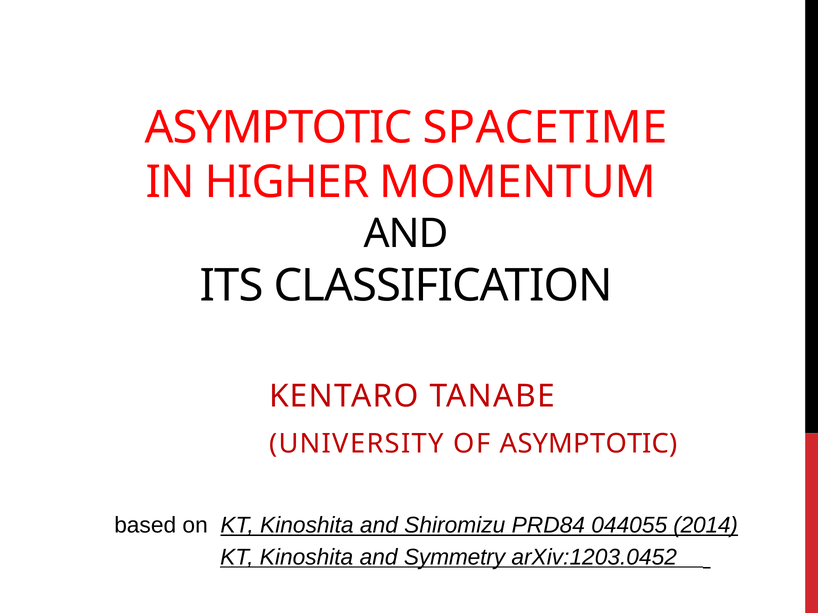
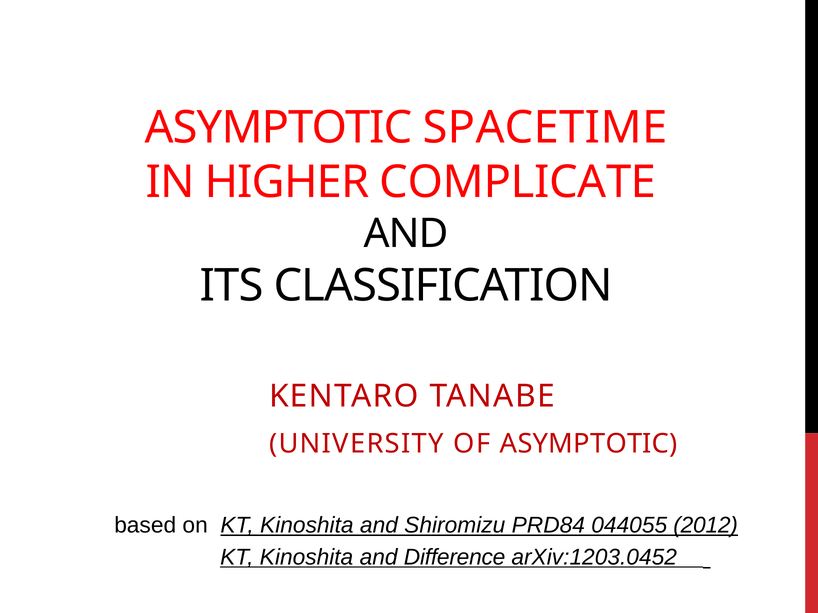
MOMENTUM: MOMENTUM -> COMPLICATE
2014: 2014 -> 2012
Symmetry: Symmetry -> Difference
